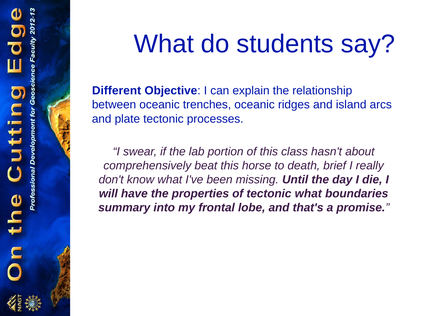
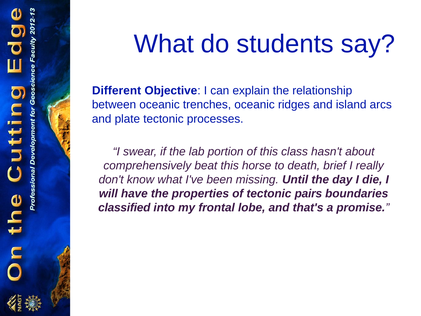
tectonic what: what -> pairs
summary: summary -> classified
